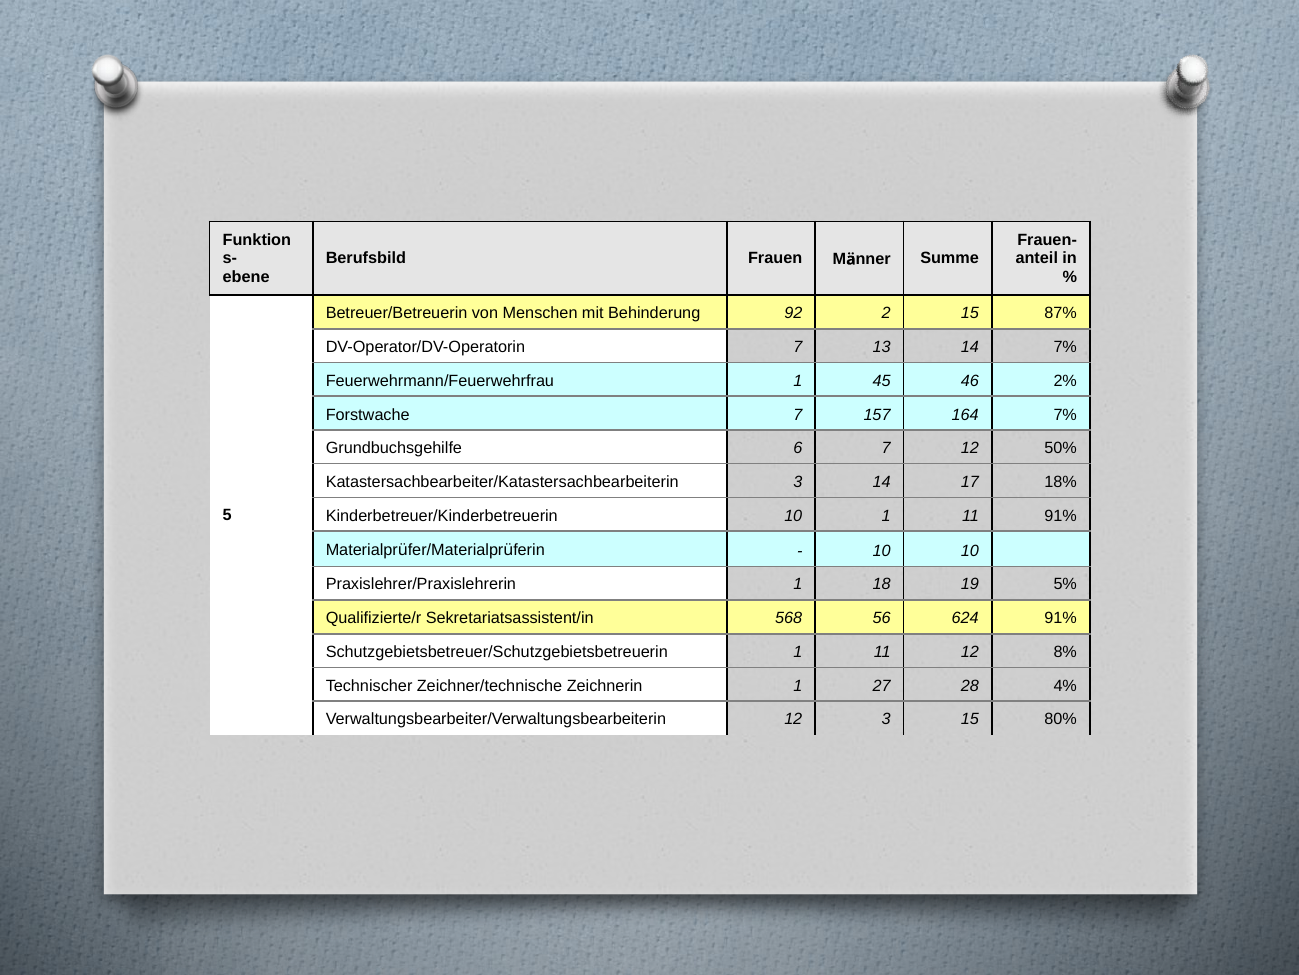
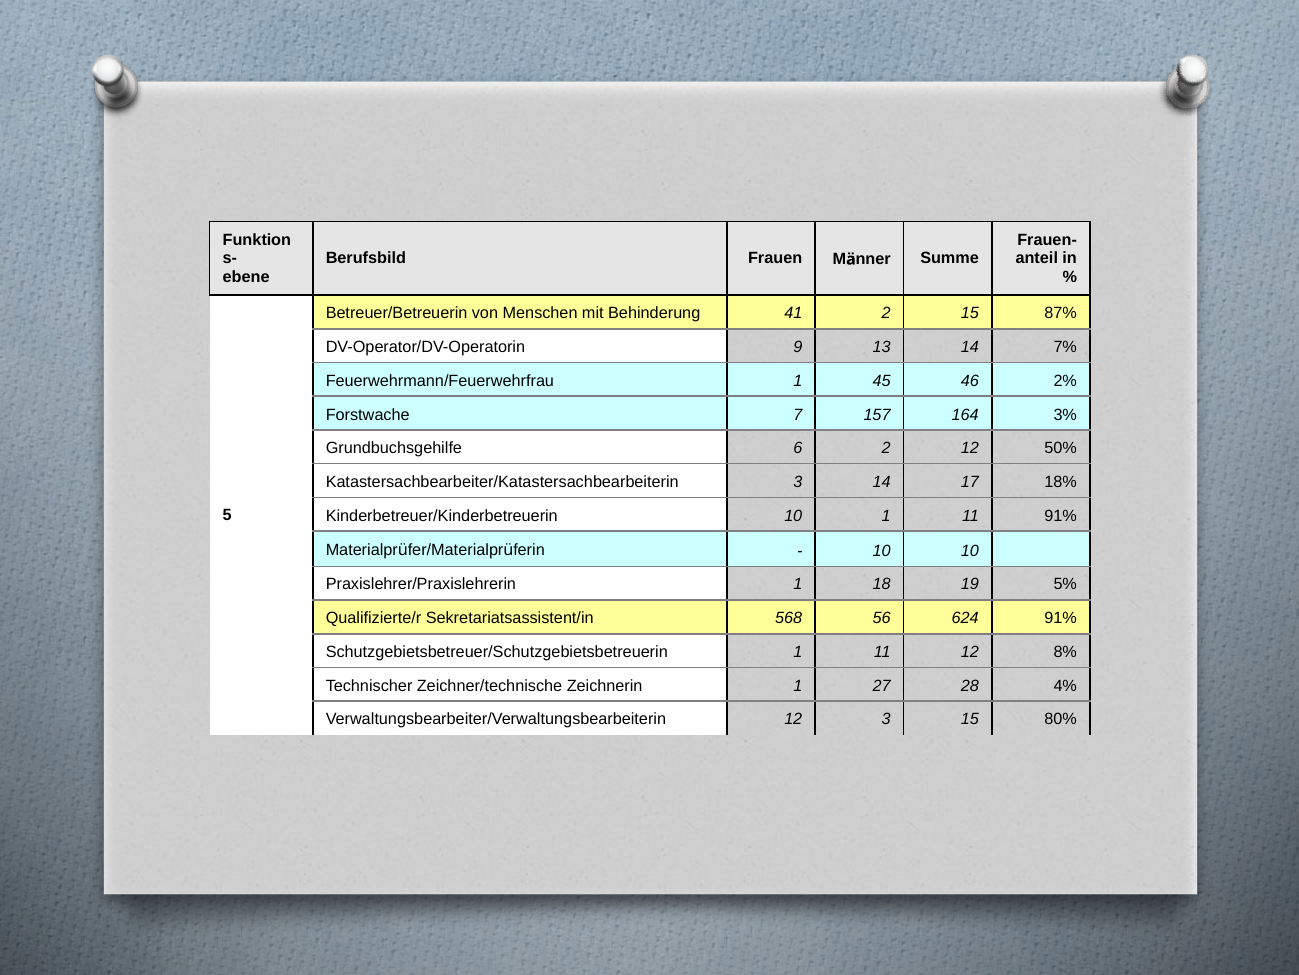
92: 92 -> 41
DV-Operator/DV-Operatorin 7: 7 -> 9
164 7%: 7% -> 3%
6 7: 7 -> 2
